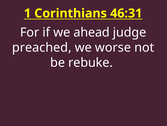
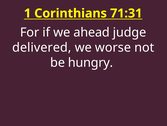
46:31: 46:31 -> 71:31
preached: preached -> delivered
rebuke: rebuke -> hungry
